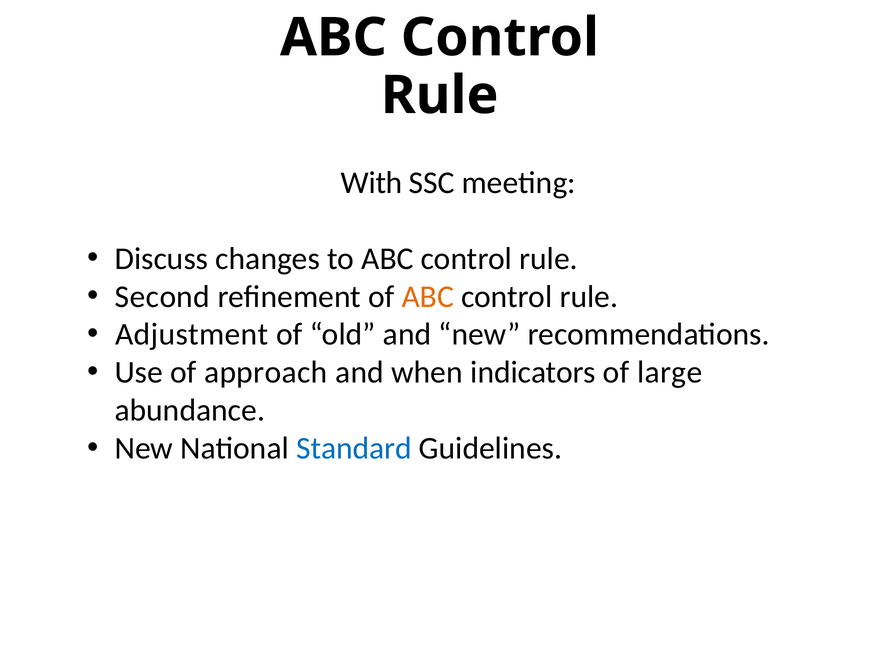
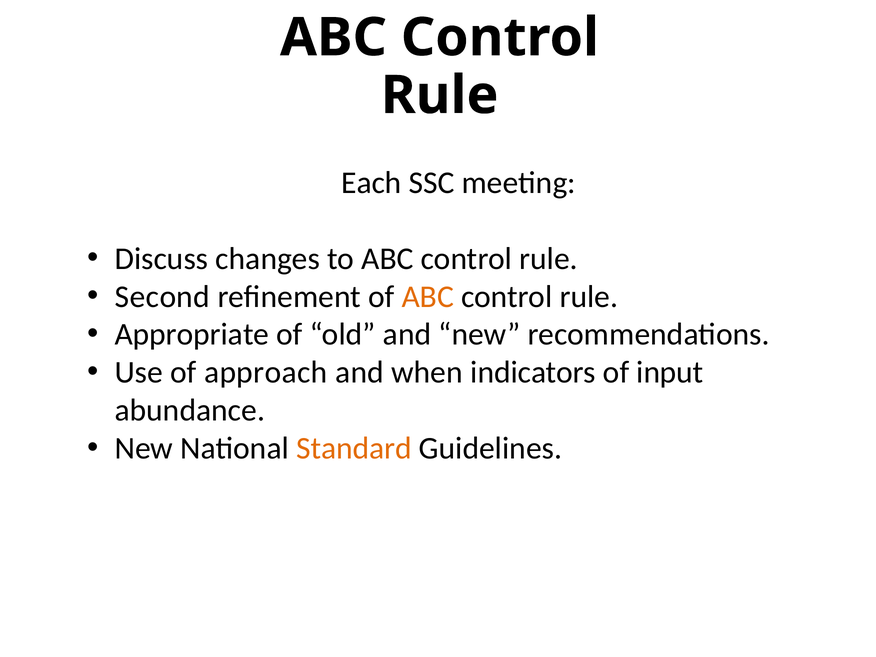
With: With -> Each
Adjustment: Adjustment -> Appropriate
large: large -> input
Standard colour: blue -> orange
